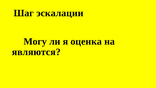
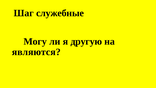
эскалации: эскалации -> служебные
оценка: оценка -> другую
